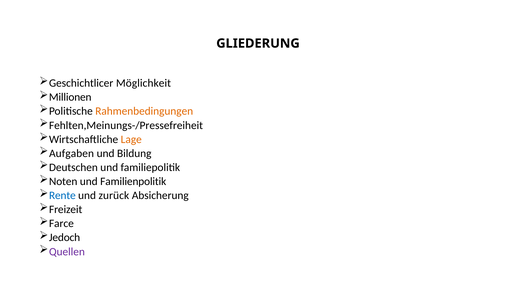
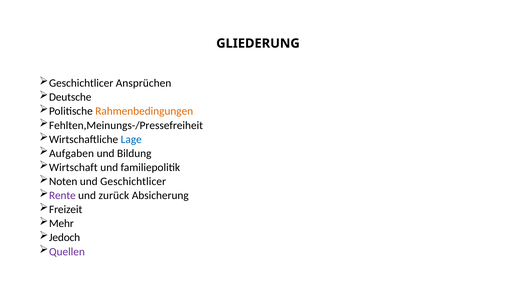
Möglichkeit: Möglichkeit -> Ansprüchen
Millionen: Millionen -> Deutsche
Lage colour: orange -> blue
Deutschen: Deutschen -> Wirtschaft
und Familienpolitik: Familienpolitik -> Geschichtlicer
Rente colour: blue -> purple
Farce: Farce -> Mehr
